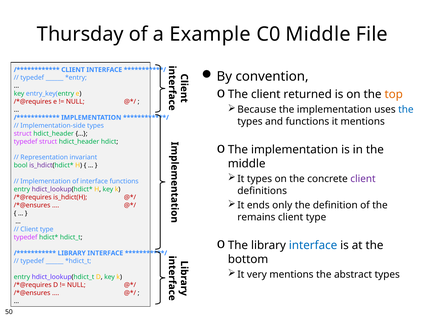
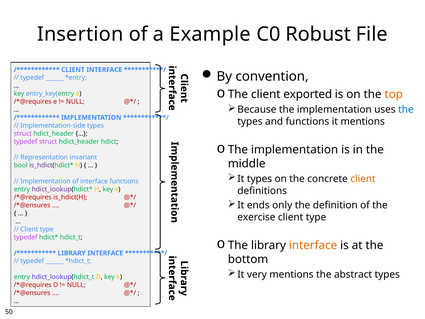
Thursday: Thursday -> Insertion
C0 Middle: Middle -> Robust
returned: returned -> exported
client at (363, 179) colour: purple -> orange
remains: remains -> exercise
interface at (313, 245) colour: blue -> orange
